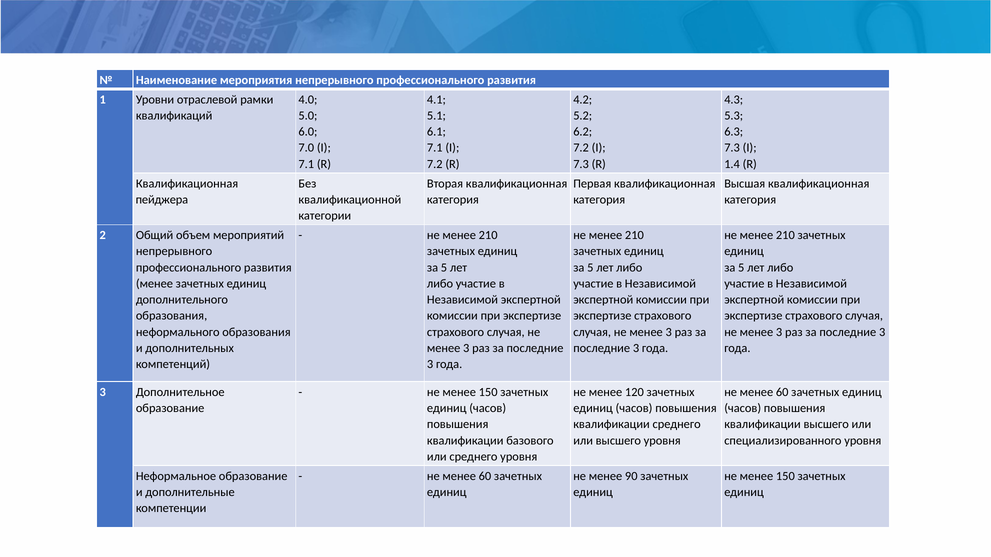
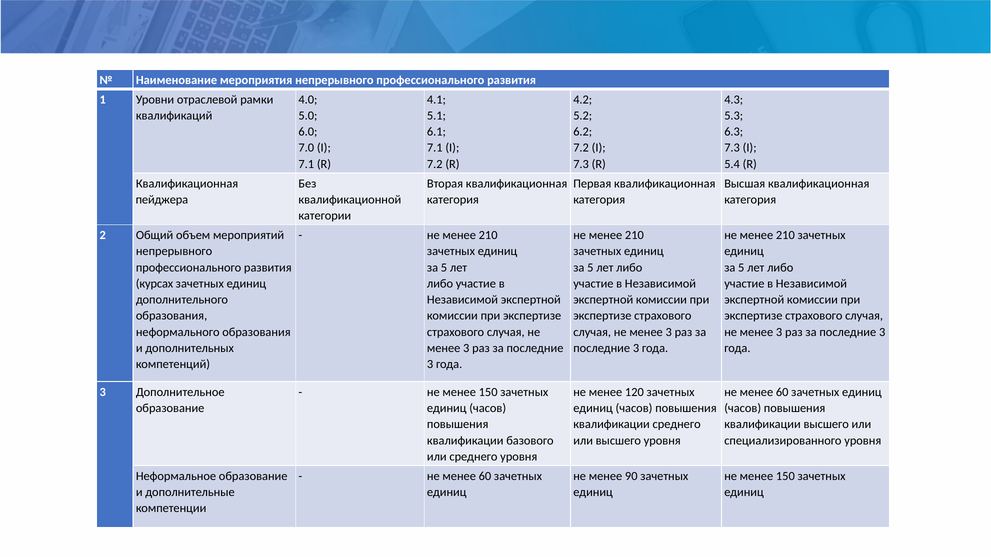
1.4: 1.4 -> 5.4
менее at (154, 284): менее -> курсах
